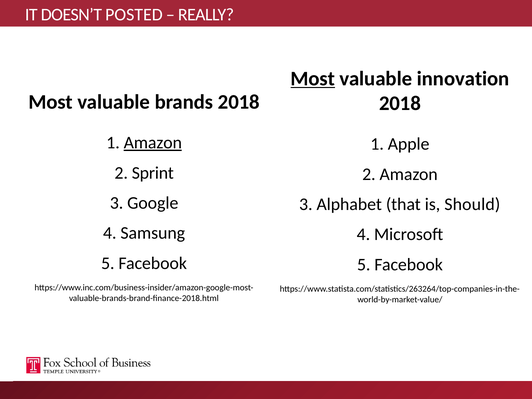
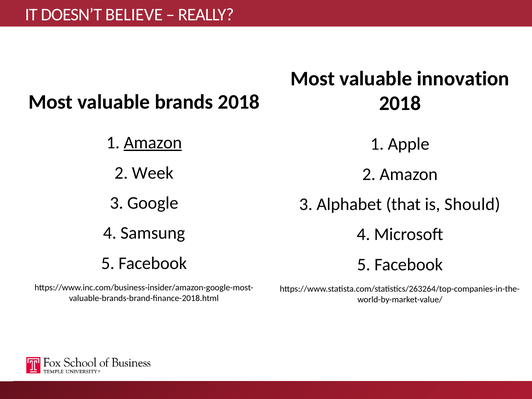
POSTED: POSTED -> BELIEVE
Most at (313, 79) underline: present -> none
Sprint: Sprint -> Week
